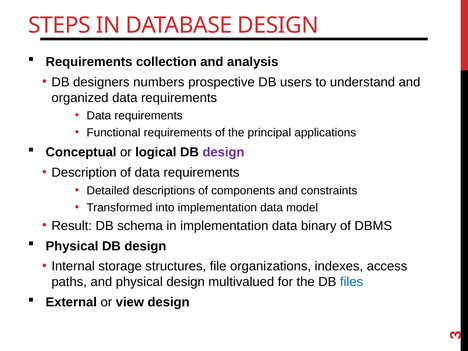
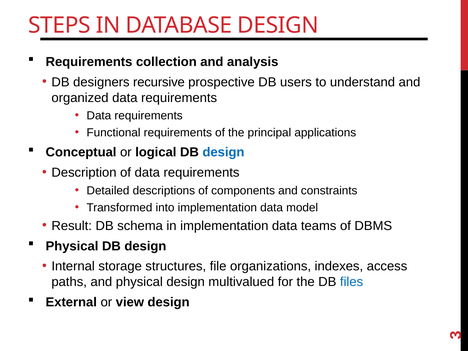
numbers: numbers -> recursive
design at (223, 152) colour: purple -> blue
binary: binary -> teams
